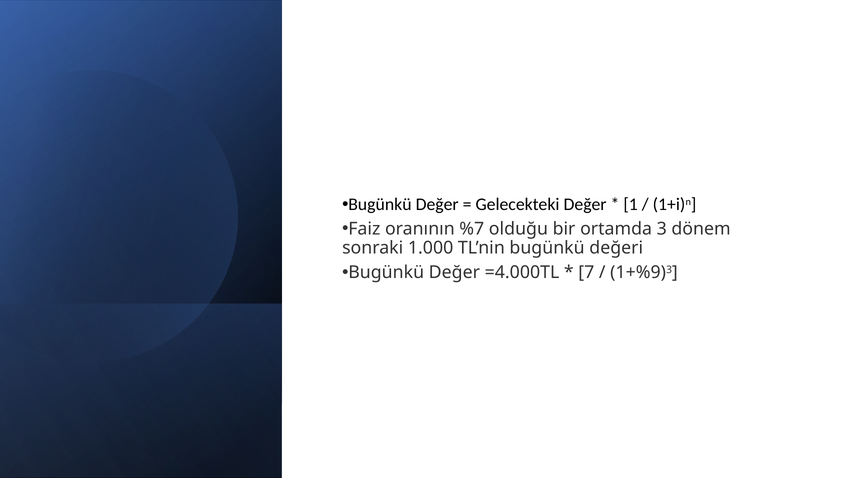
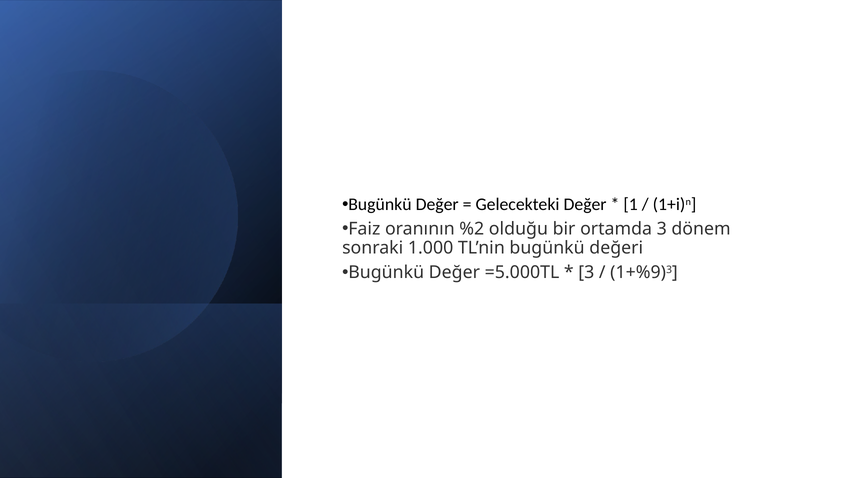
%7: %7 -> %2
=4.000TL: =4.000TL -> =5.000TL
7 at (586, 273): 7 -> 3
